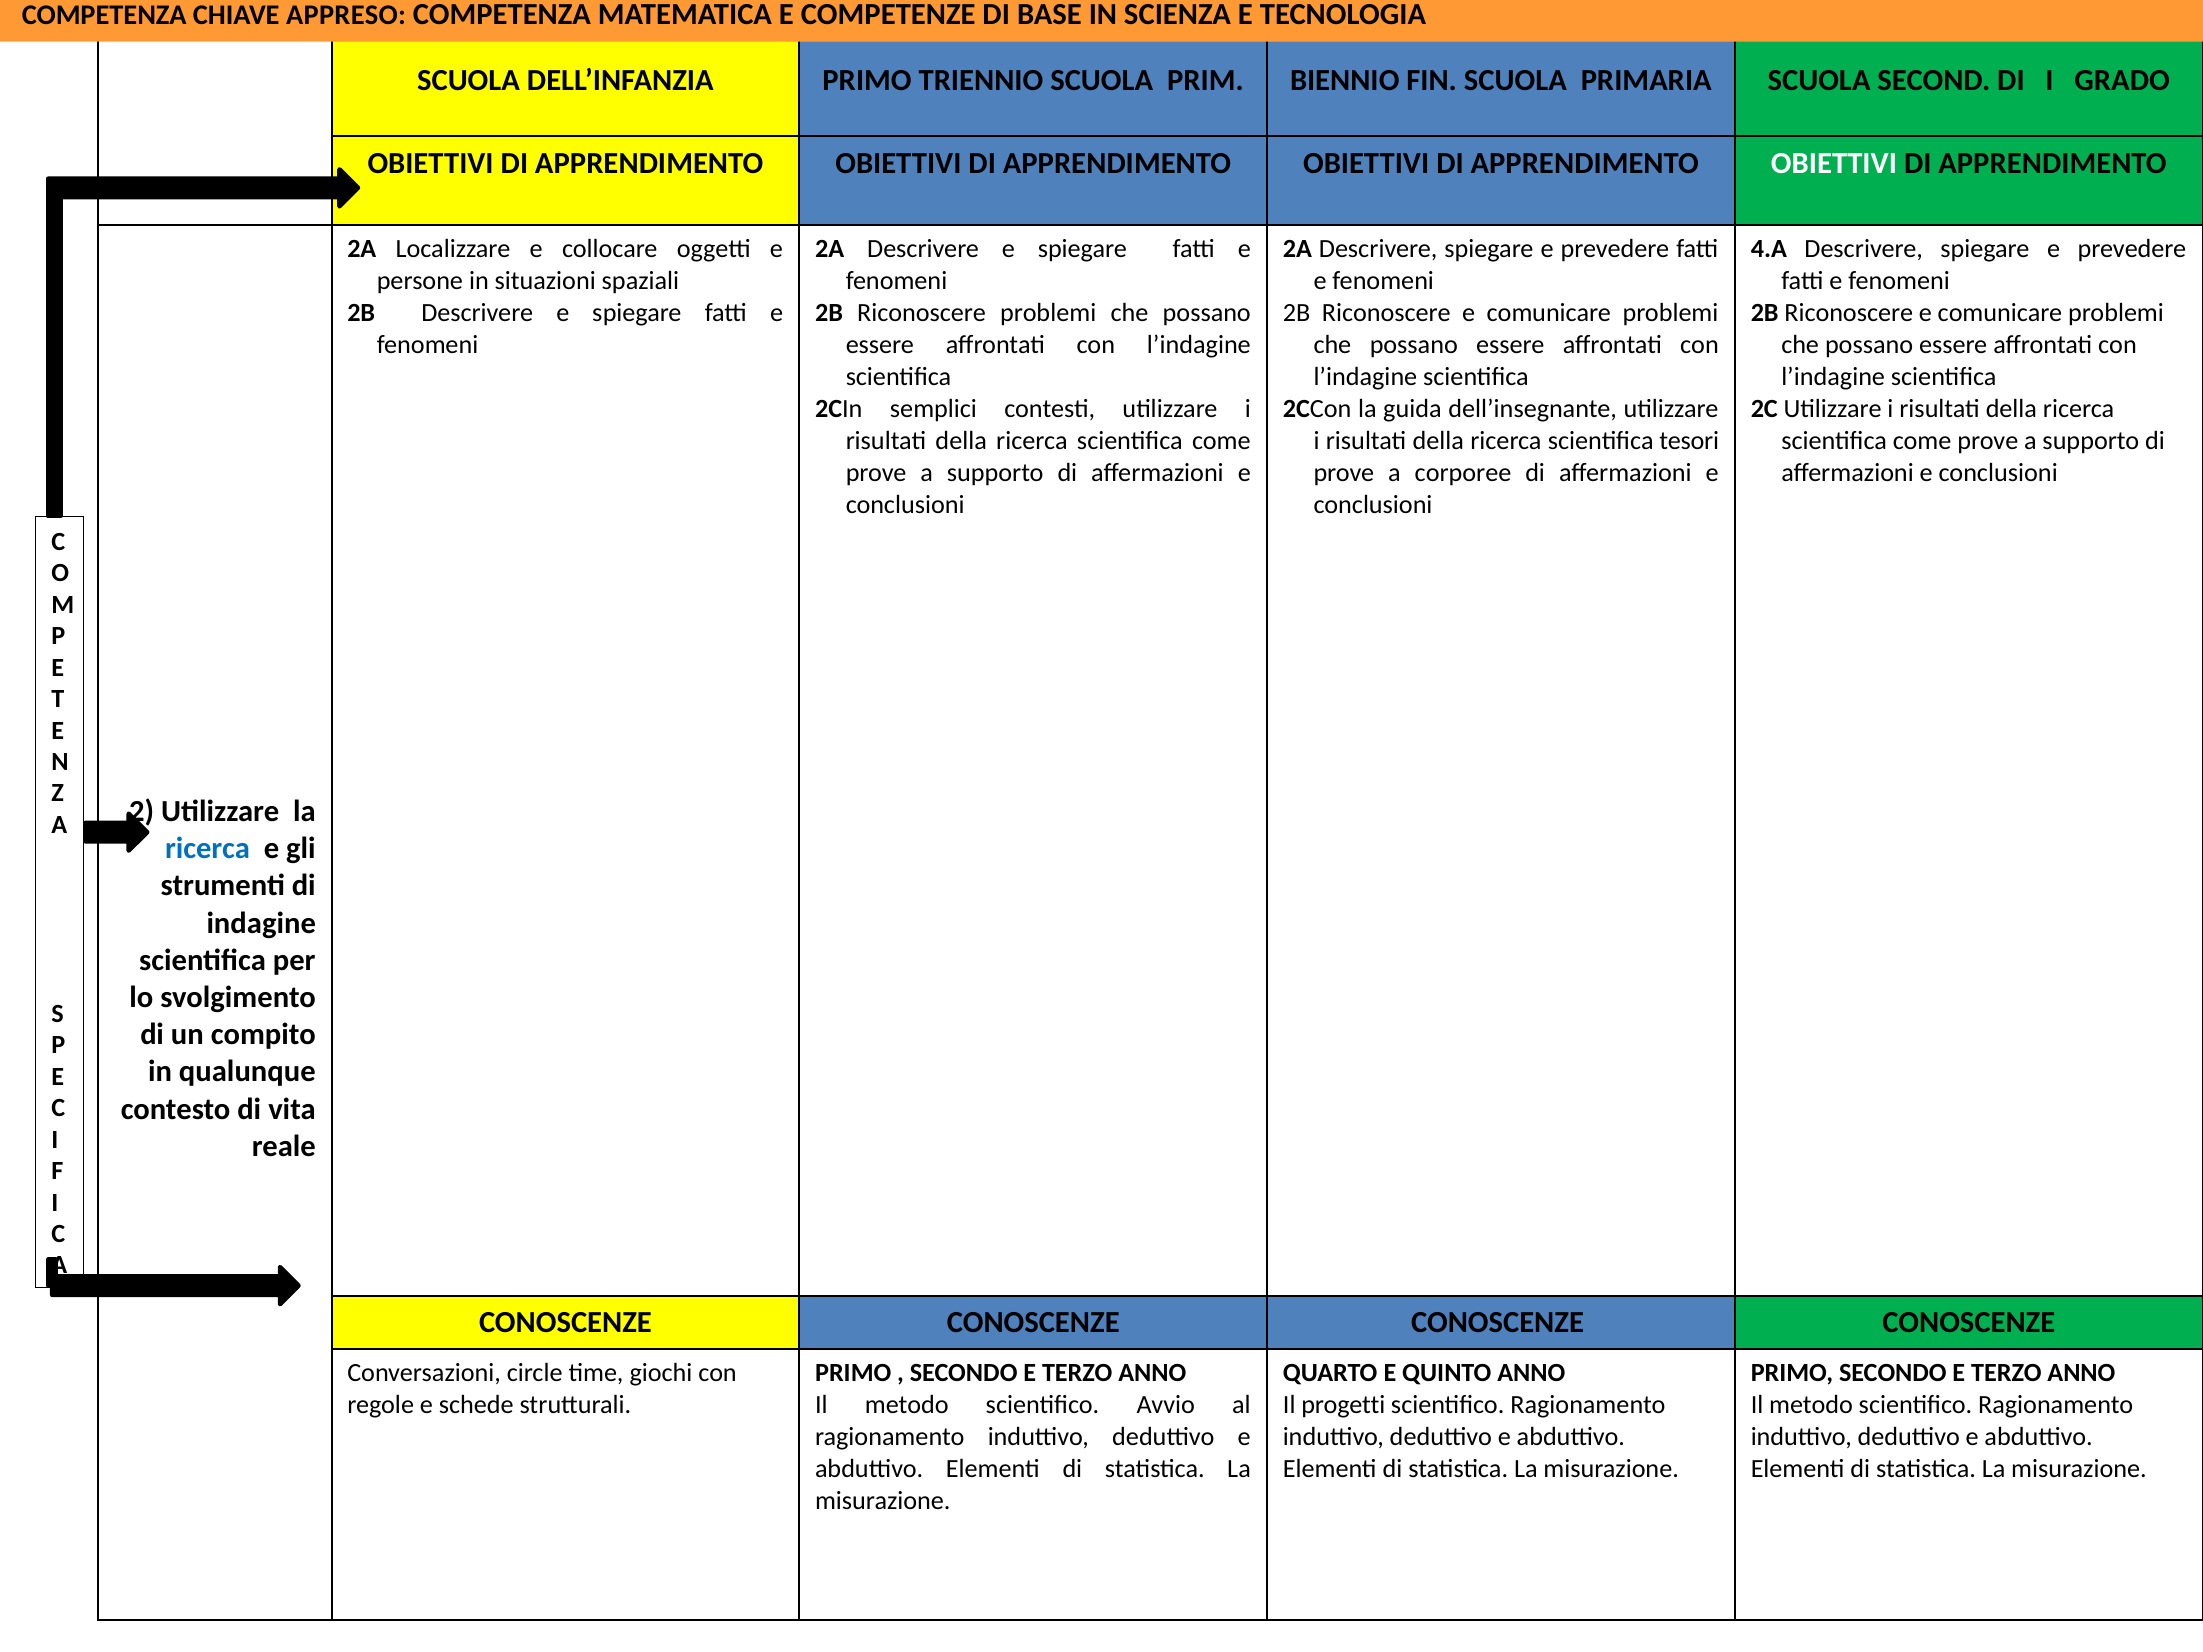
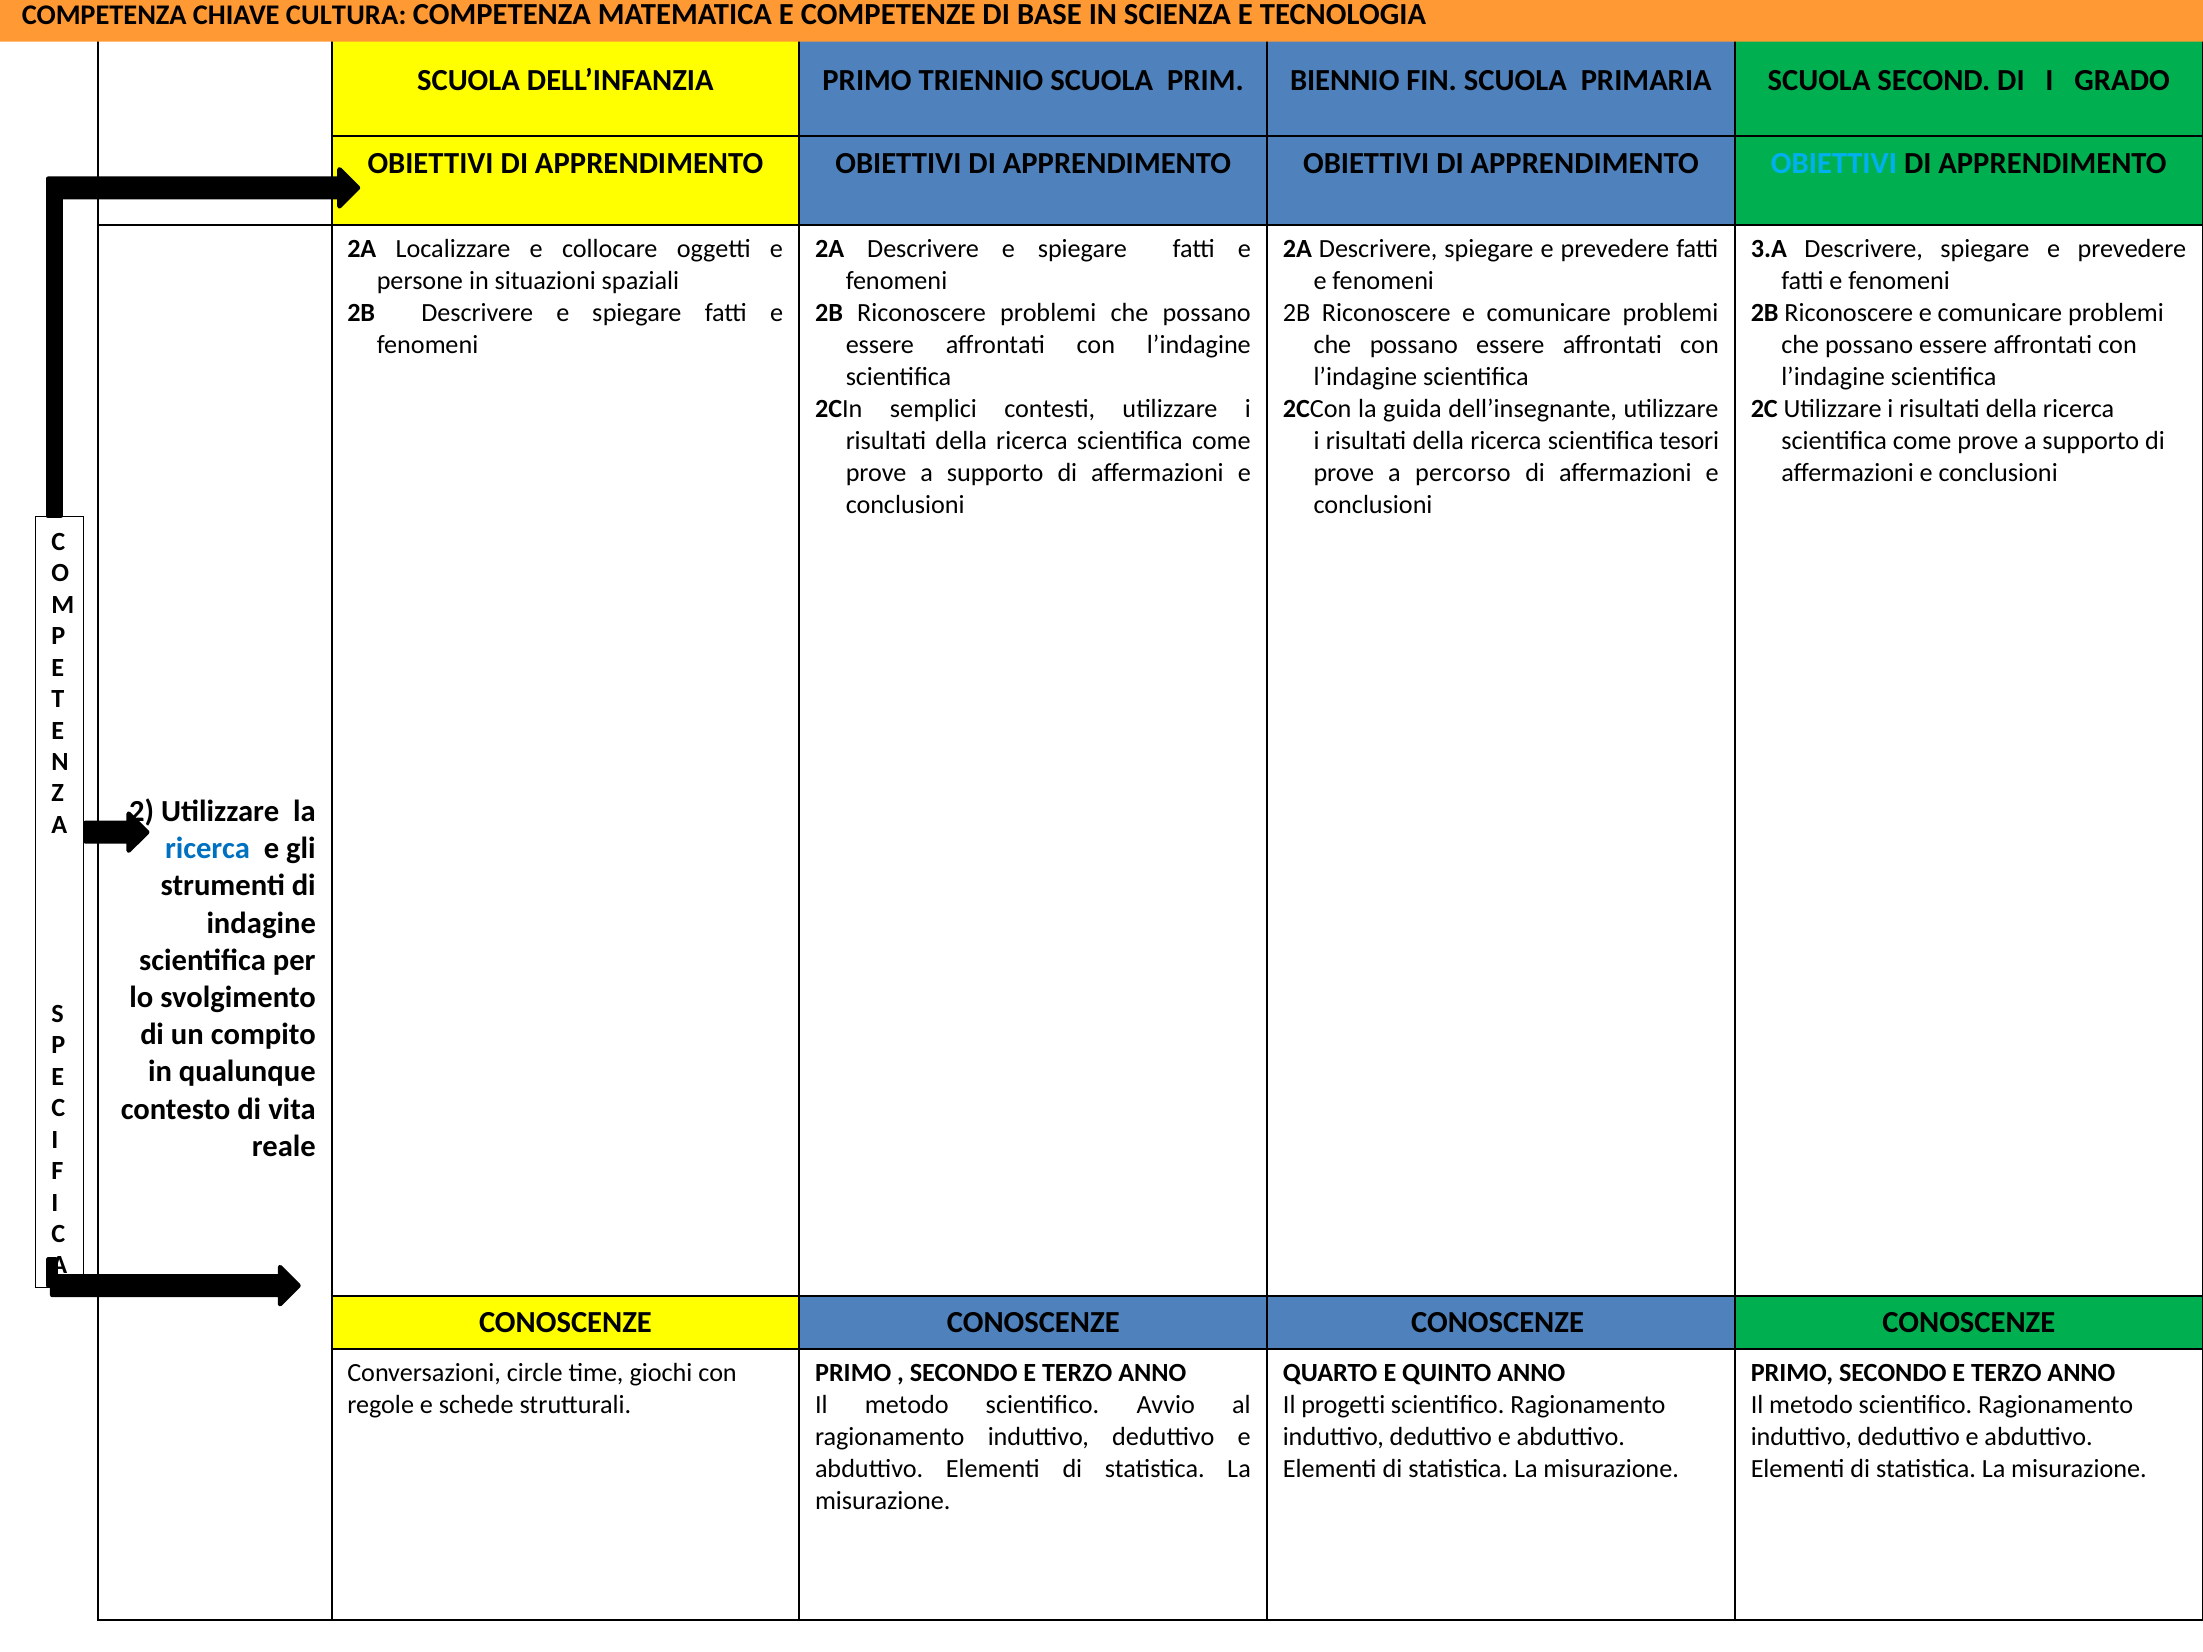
APPRESO: APPRESO -> CULTURA
OBIETTIVI at (1834, 163) colour: white -> light blue
4.A: 4.A -> 3.A
corporee: corporee -> percorso
